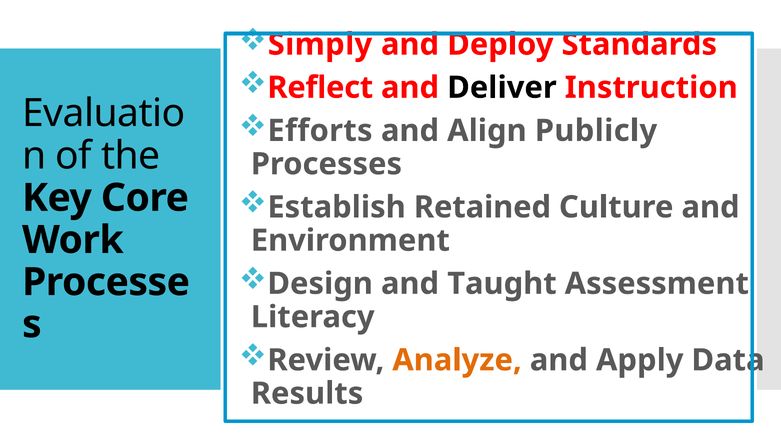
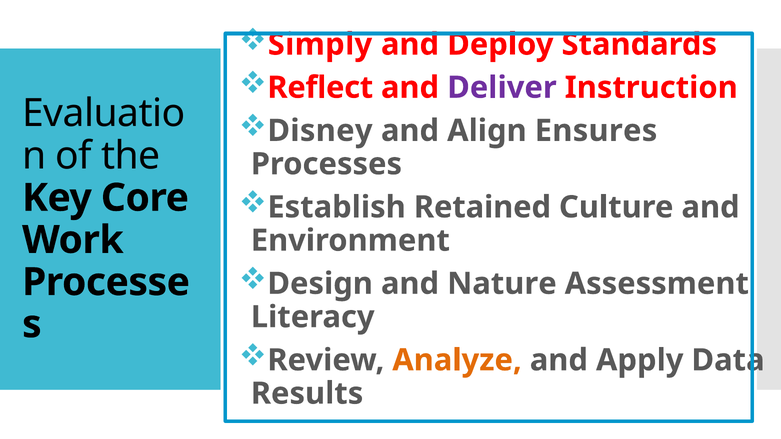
Deliver colour: black -> purple
Efforts: Efforts -> Disney
Publicly: Publicly -> Ensures
Taught: Taught -> Nature
